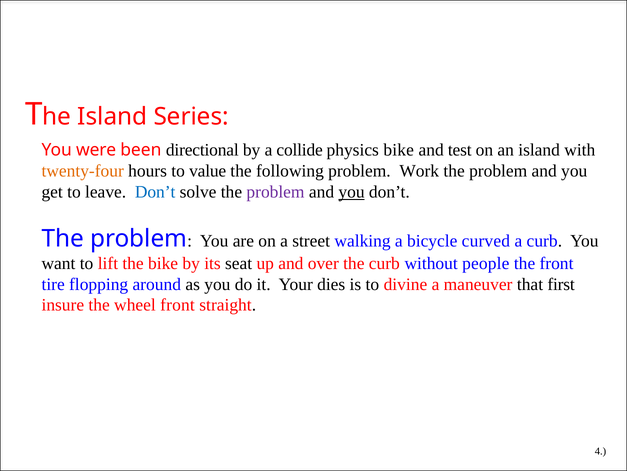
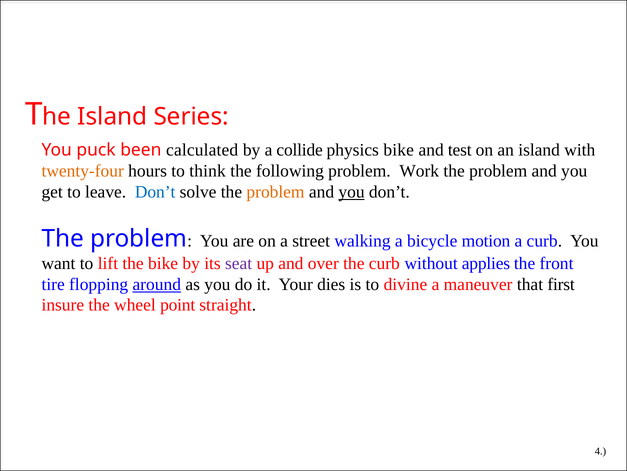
were: were -> puck
directional: directional -> calculated
value: value -> think
problem at (275, 192) colour: purple -> orange
curved: curved -> motion
seat colour: black -> purple
people: people -> applies
around underline: none -> present
wheel front: front -> point
